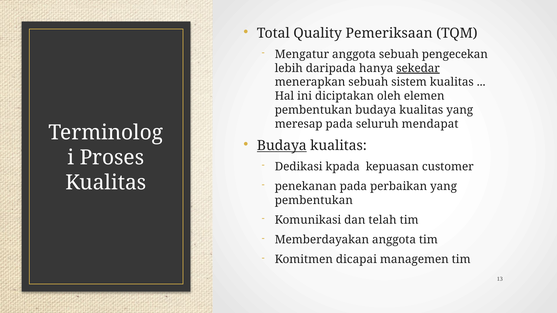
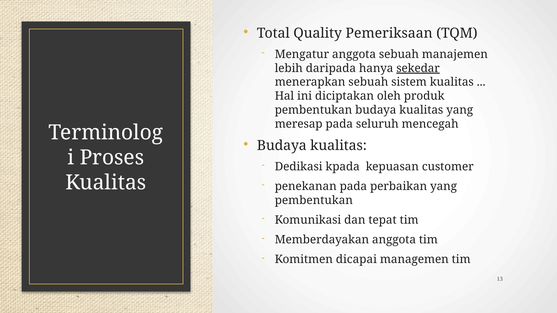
pengecekan: pengecekan -> manajemen
elemen: elemen -> produk
mendapat: mendapat -> mencegah
Budaya at (282, 146) underline: present -> none
telah: telah -> tepat
